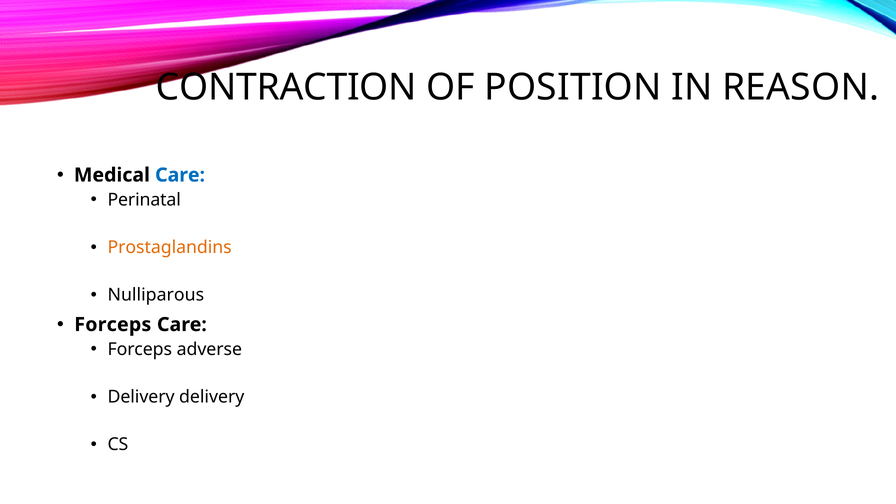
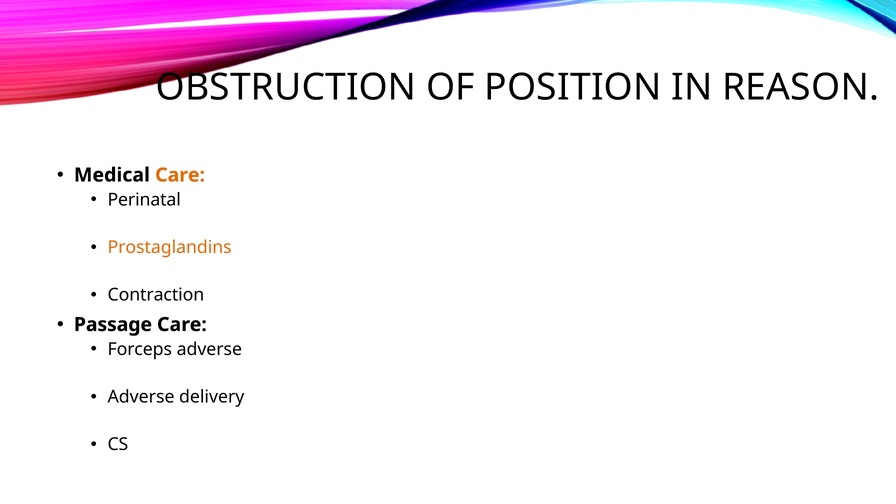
CONTRACTION: CONTRACTION -> OBSTRUCTION
Care at (180, 175) colour: blue -> orange
Nulliparous: Nulliparous -> Contraction
Forceps at (113, 325): Forceps -> Passage
Delivery at (141, 397): Delivery -> Adverse
